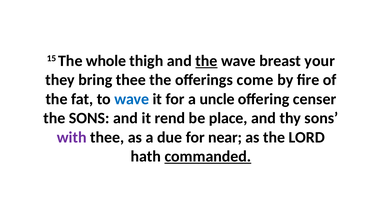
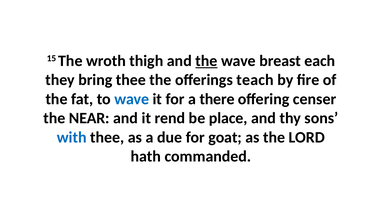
whole: whole -> wroth
your: your -> each
come: come -> teach
uncle: uncle -> there
the SONS: SONS -> NEAR
with colour: purple -> blue
near: near -> goat
commanded underline: present -> none
